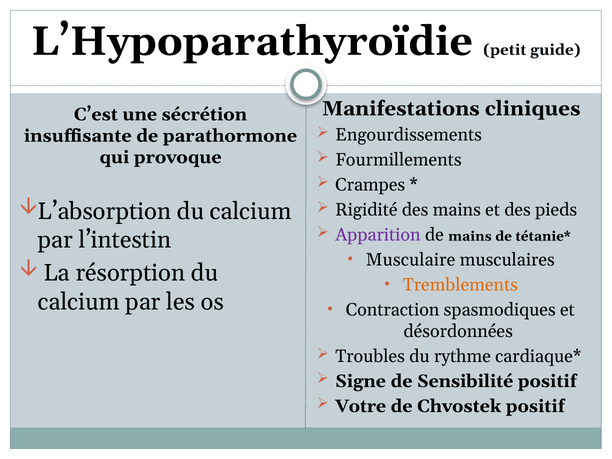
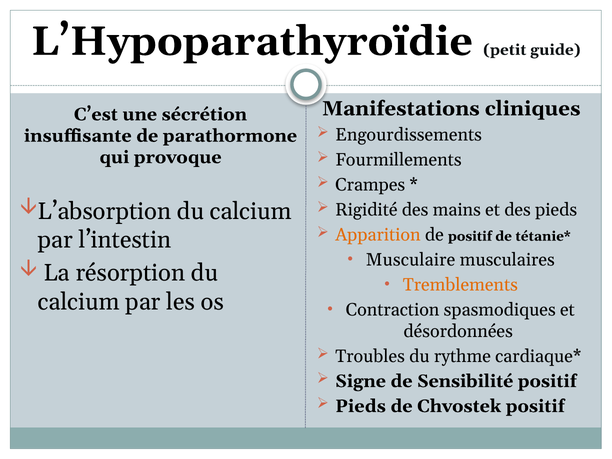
Apparition colour: purple -> orange
de mains: mains -> positif
Votre at (361, 406): Votre -> Pieds
